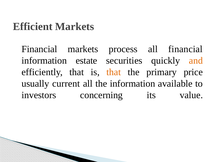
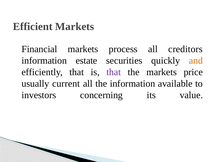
all financial: financial -> creditors
that at (114, 72) colour: orange -> purple
the primary: primary -> markets
